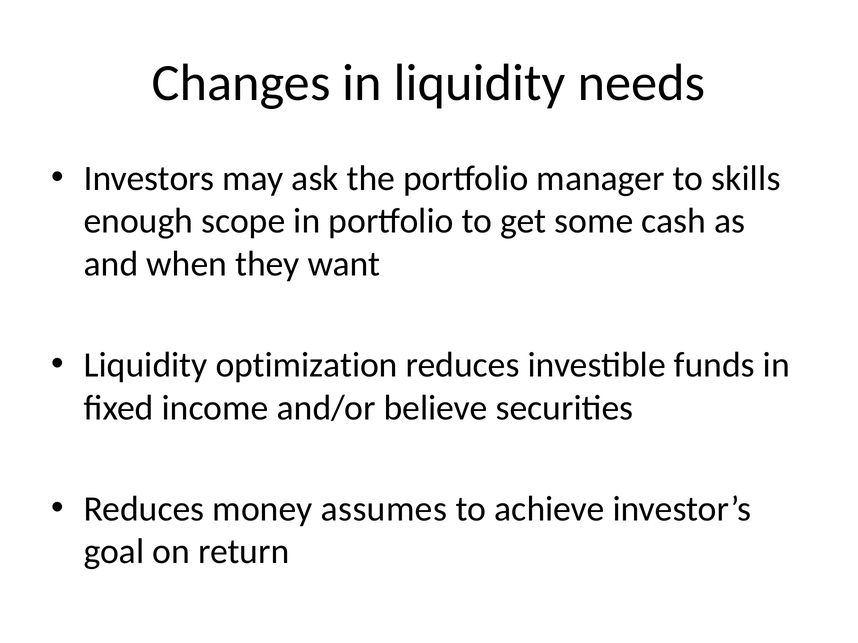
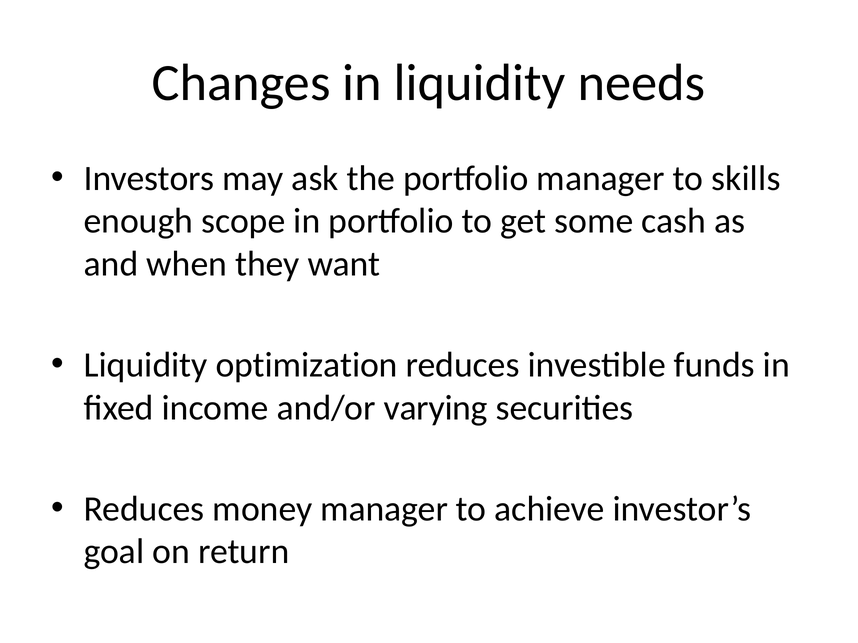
believe: believe -> varying
money assumes: assumes -> manager
